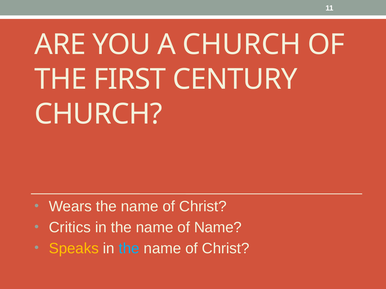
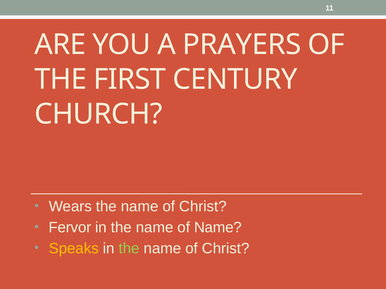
A CHURCH: CHURCH -> PRAYERS
Critics: Critics -> Fervor
the at (129, 249) colour: light blue -> light green
